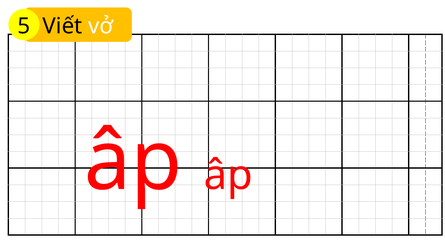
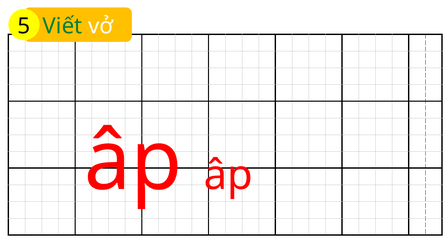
Viết colour: black -> green
